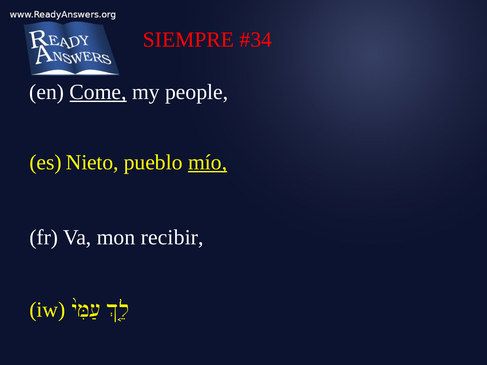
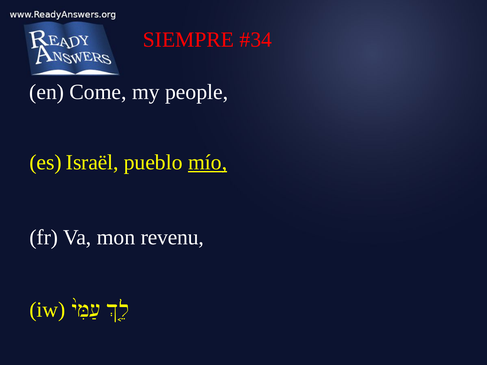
Come underline: present -> none
Nieto: Nieto -> Israël
recibir: recibir -> revenu
